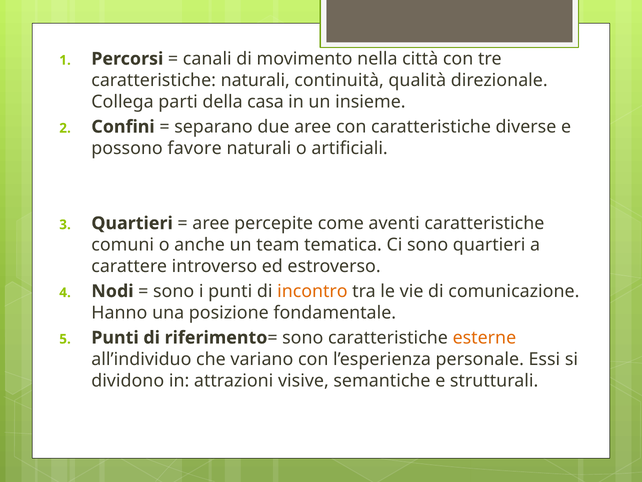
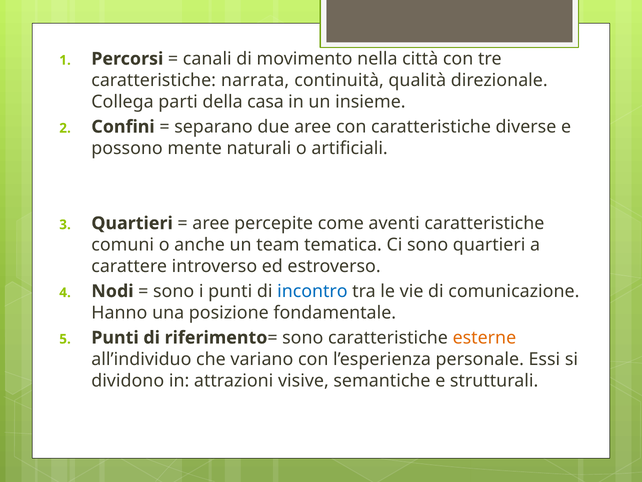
caratteristiche naturali: naturali -> narrata
favore: favore -> mente
incontro colour: orange -> blue
